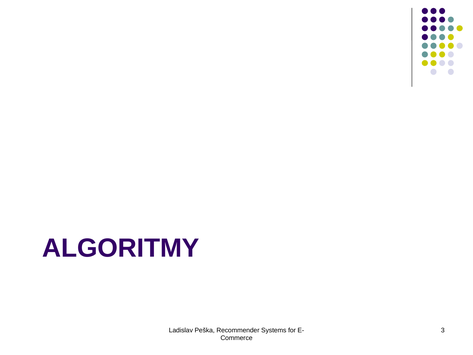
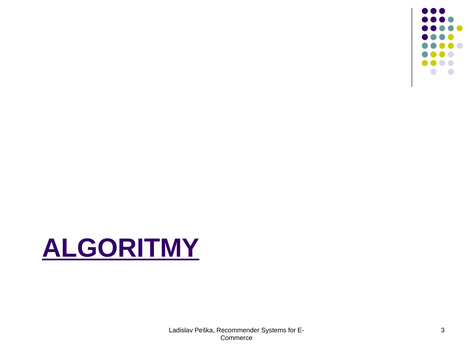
ALGORITMY underline: none -> present
